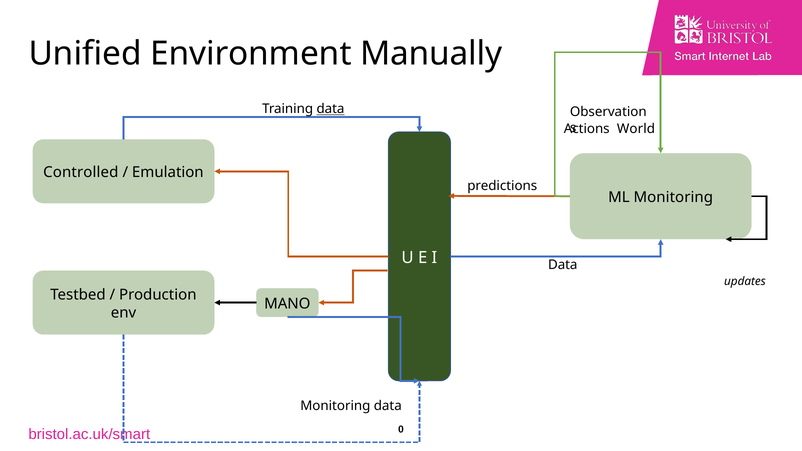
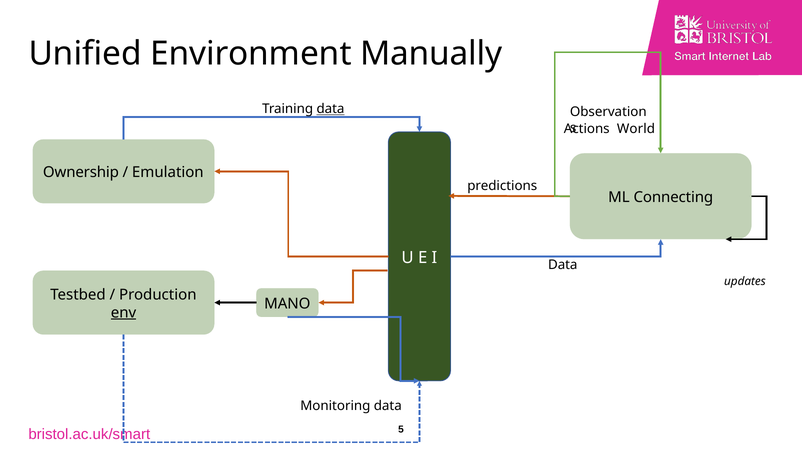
Controlled: Controlled -> Ownership
ML Monitoring: Monitoring -> Connecting
env underline: none -> present
0: 0 -> 5
